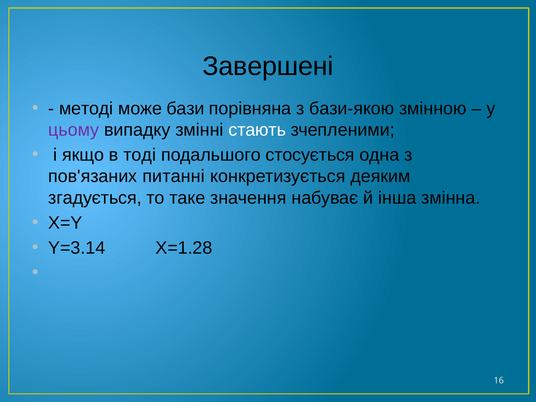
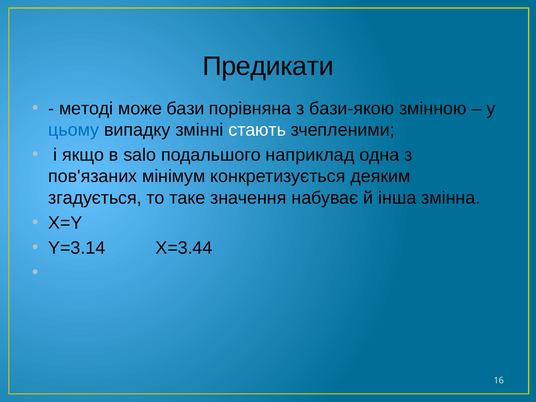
Завершені: Завершені -> Предикати
цьому colour: purple -> blue
тоді: тоді -> salo
стосується: стосується -> наприклад
питанні: питанні -> мінімум
X=1.28: X=1.28 -> X=3.44
